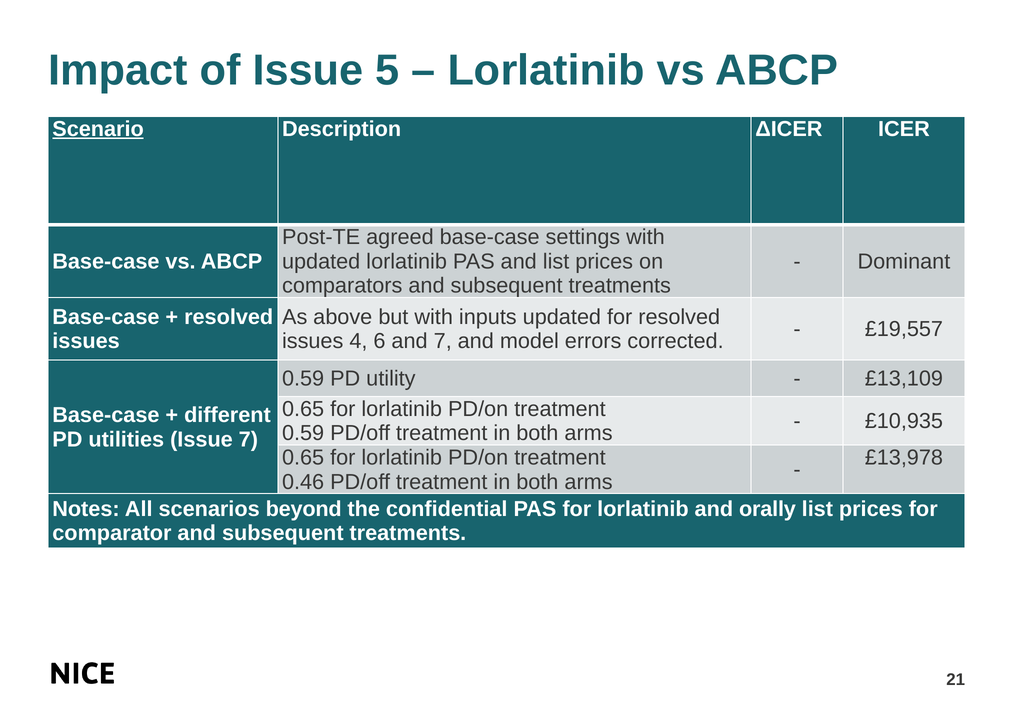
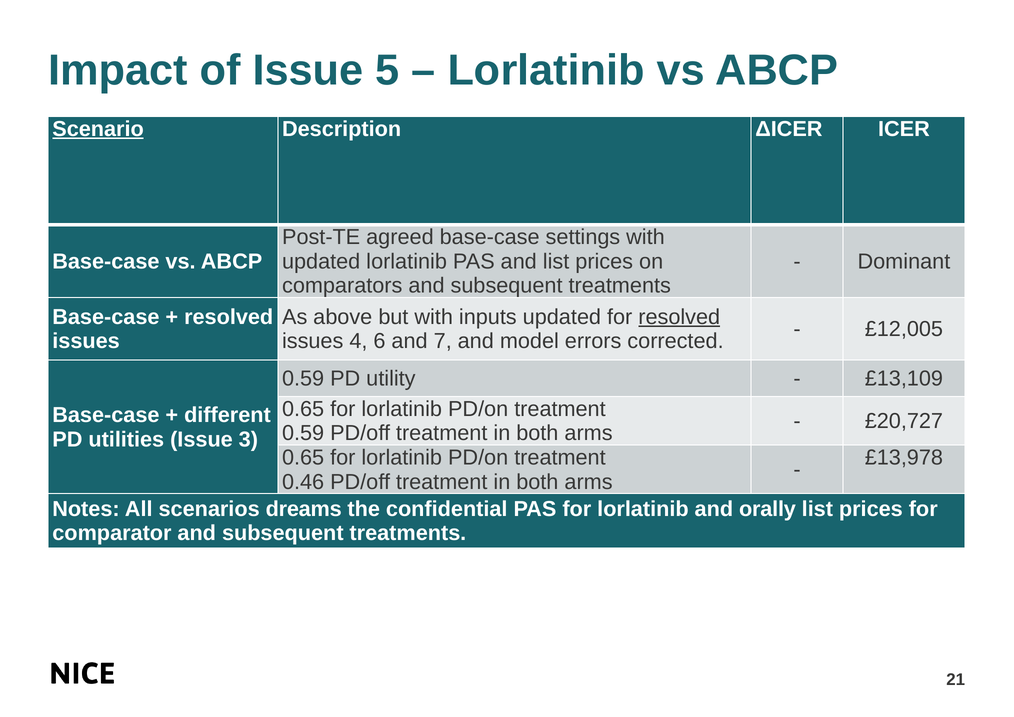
resolved at (679, 317) underline: none -> present
£19,557: £19,557 -> £12,005
£10,935: £10,935 -> £20,727
Issue 7: 7 -> 3
beyond: beyond -> dreams
